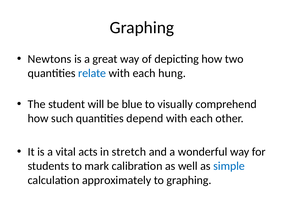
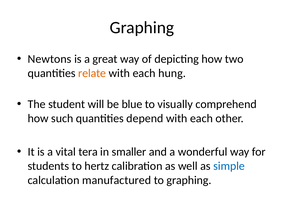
relate colour: blue -> orange
acts: acts -> tera
stretch: stretch -> smaller
mark: mark -> hertz
approximately: approximately -> manufactured
